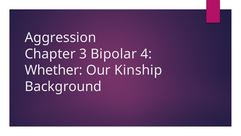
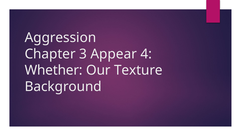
Bipolar: Bipolar -> Appear
Kinship: Kinship -> Texture
